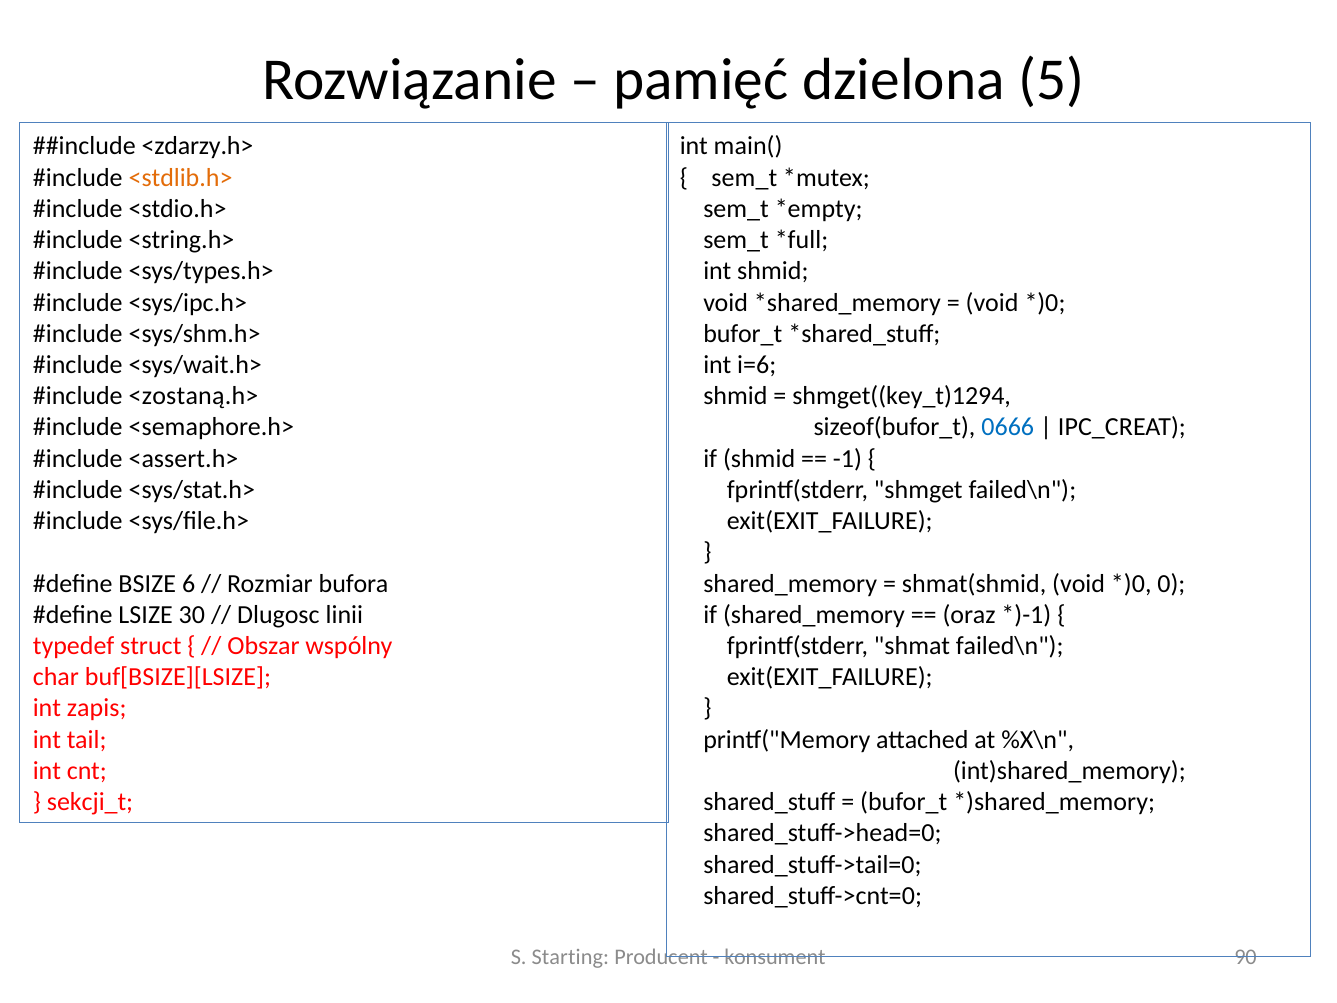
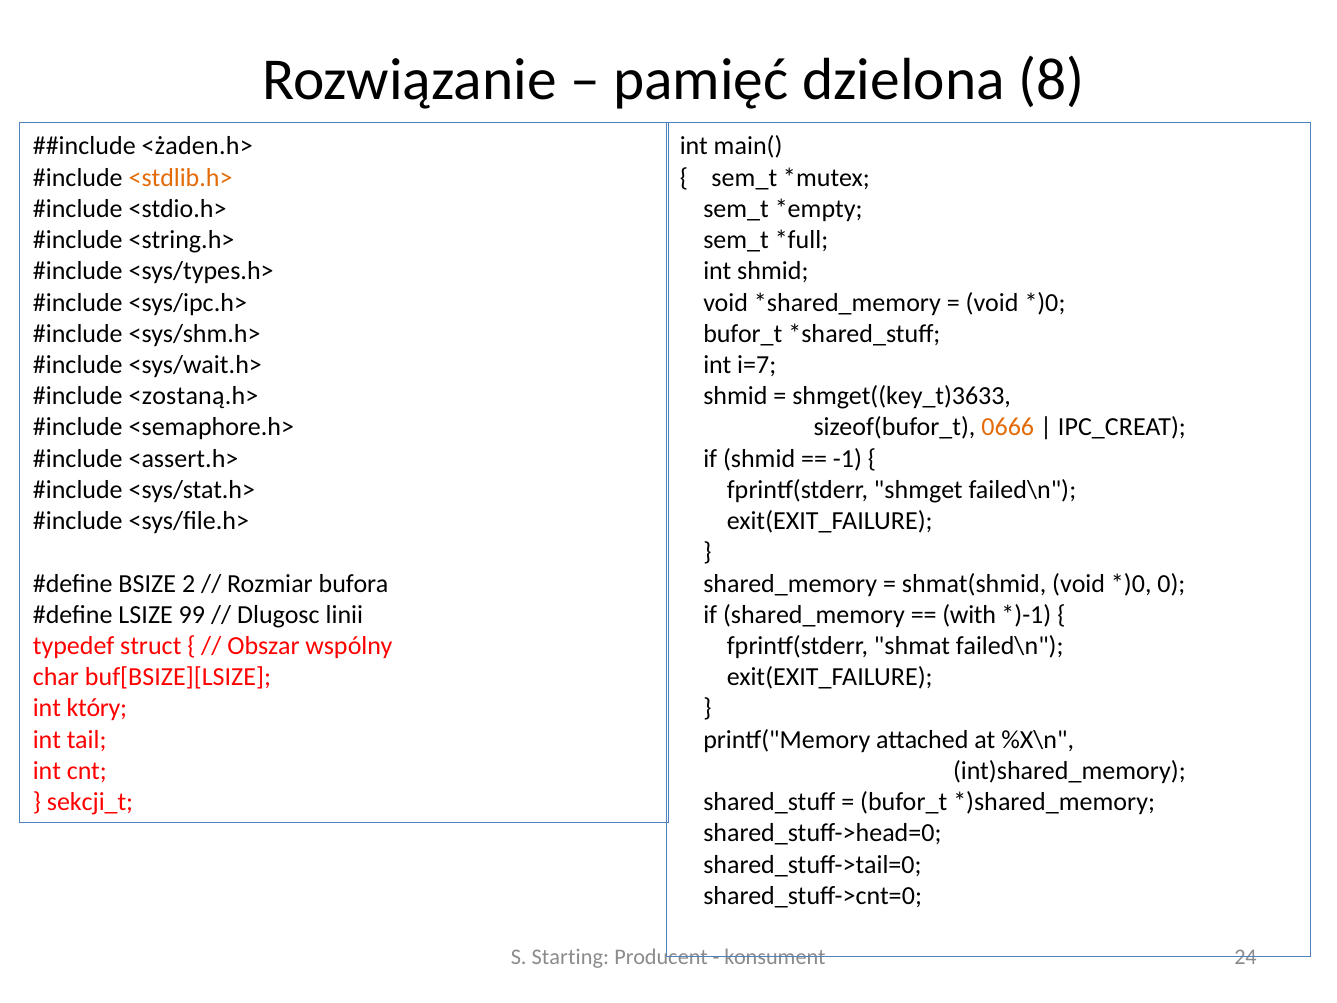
5: 5 -> 8
<zdarzy.h>: <zdarzy.h> -> <żaden.h>
i=6: i=6 -> i=7
shmget((key_t)1294: shmget((key_t)1294 -> shmget((key_t)3633
0666 colour: blue -> orange
6: 6 -> 2
30: 30 -> 99
oraz: oraz -> with
zapis: zapis -> który
90: 90 -> 24
